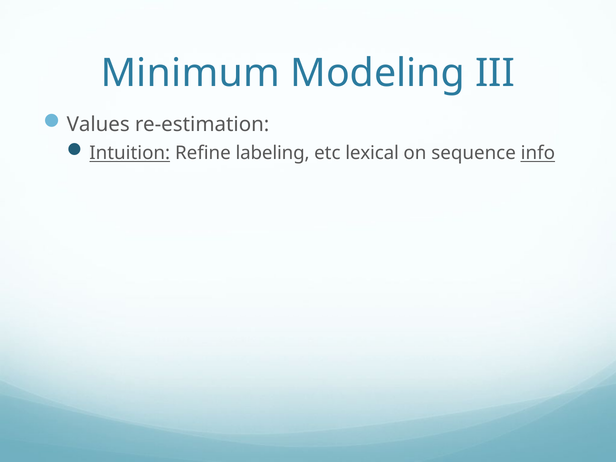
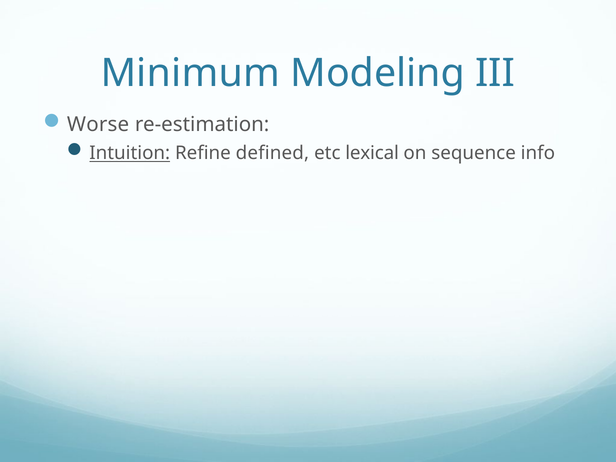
Values: Values -> Worse
labeling: labeling -> defined
info underline: present -> none
